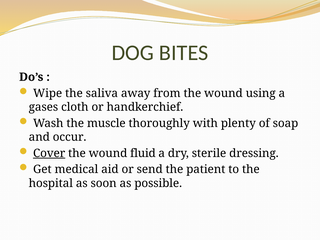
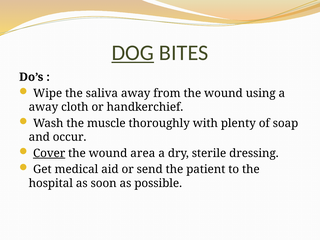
DOG underline: none -> present
gases at (43, 107): gases -> away
fluid: fluid -> area
